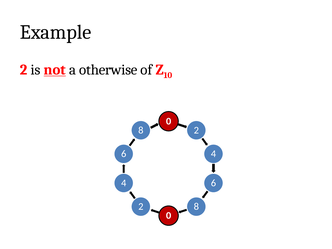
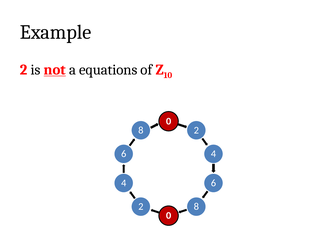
otherwise: otherwise -> equations
